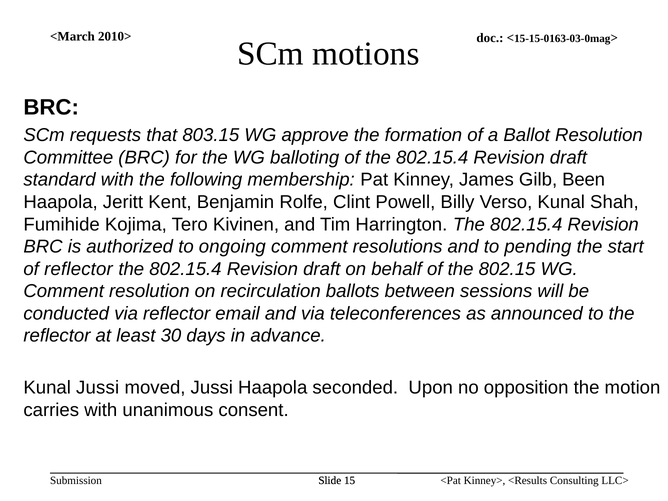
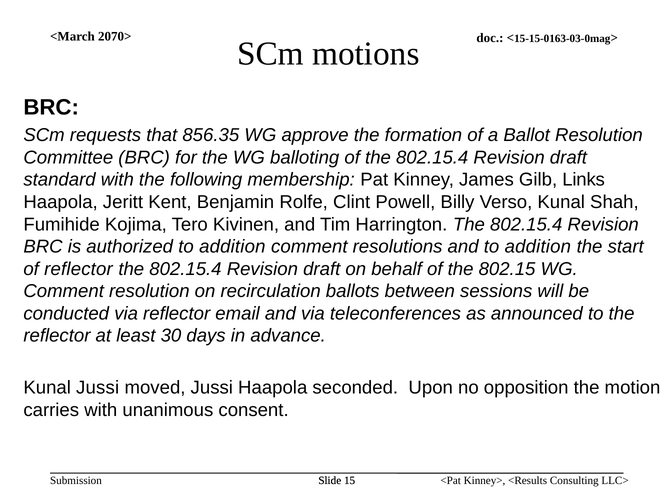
2010>: 2010> -> 2070>
803.15: 803.15 -> 856.35
Been: Been -> Links
authorized to ongoing: ongoing -> addition
and to pending: pending -> addition
